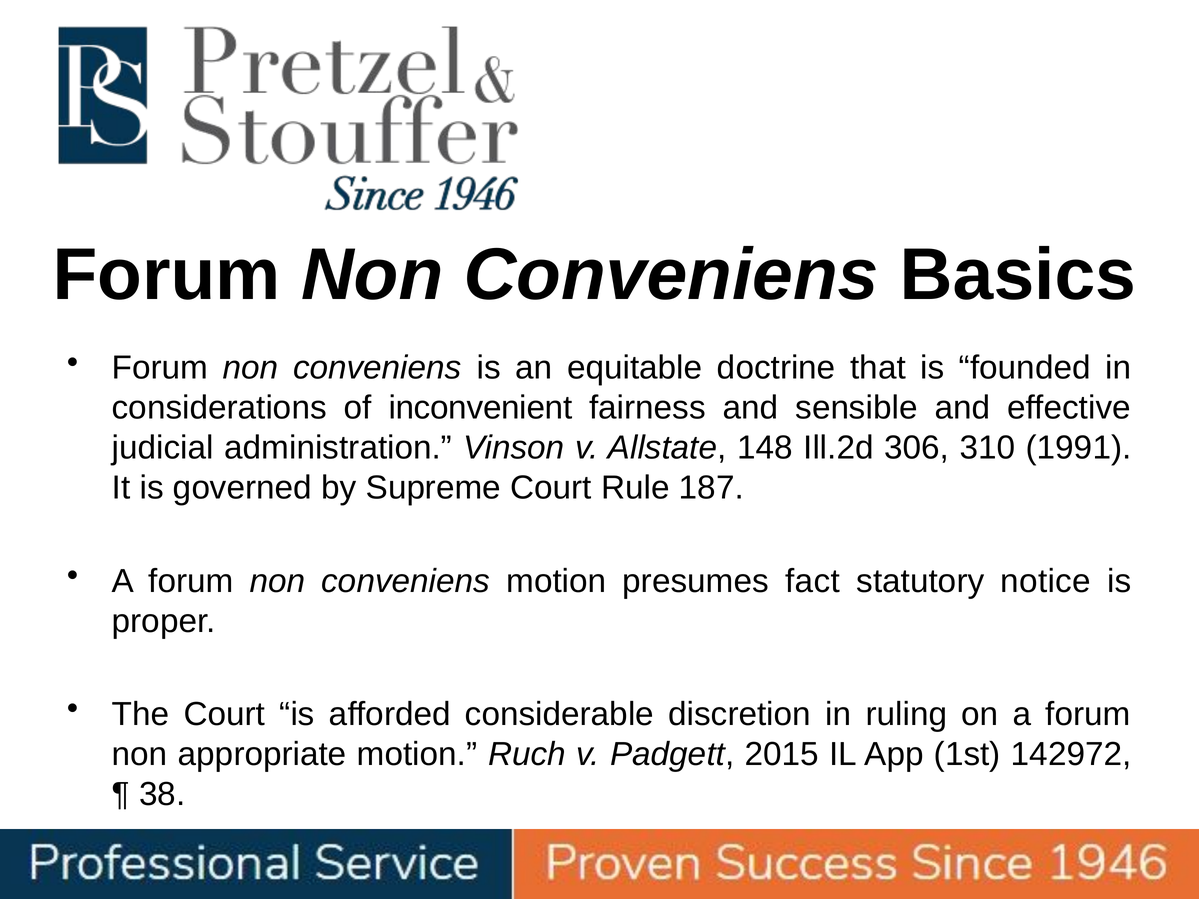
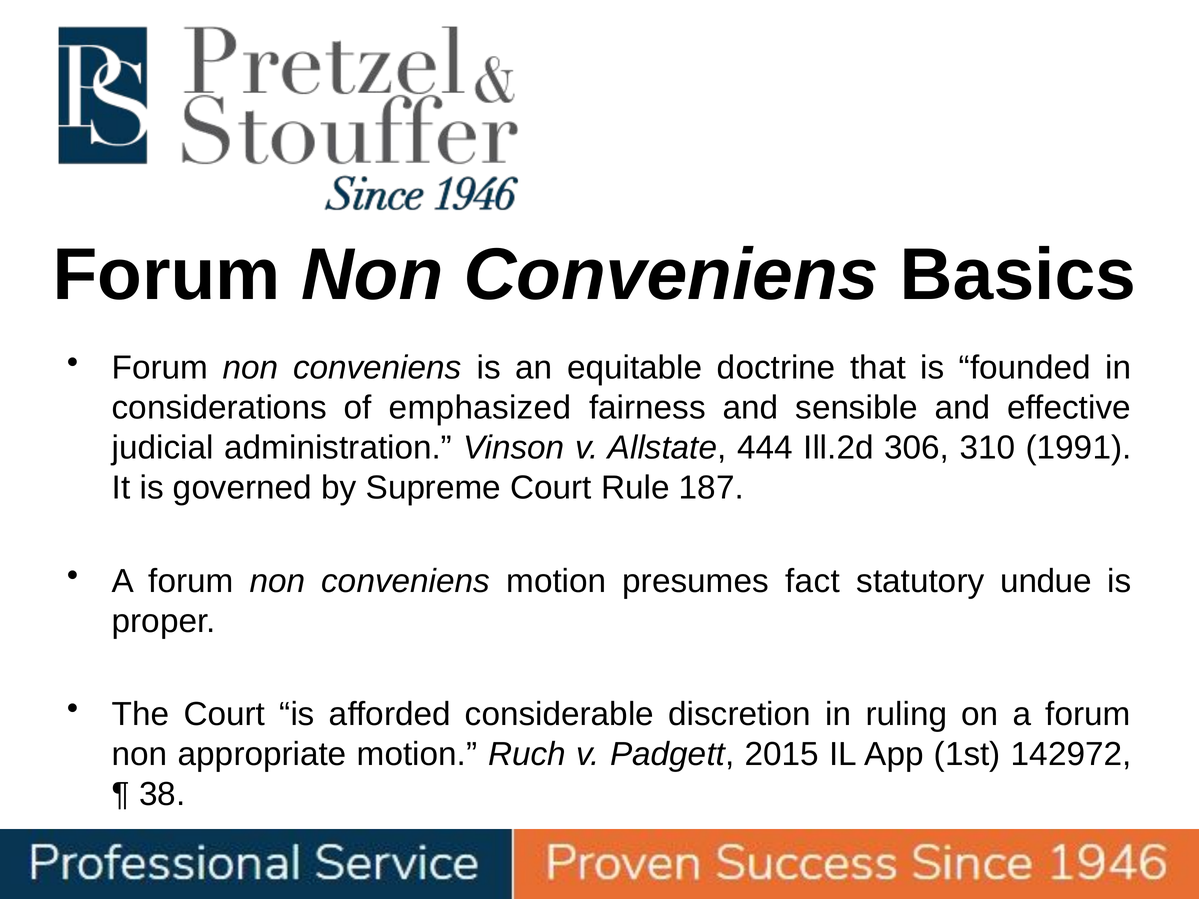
inconvenient: inconvenient -> emphasized
148: 148 -> 444
notice: notice -> undue
